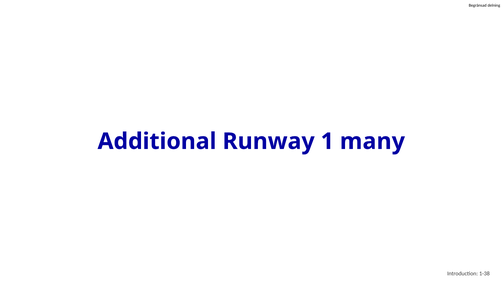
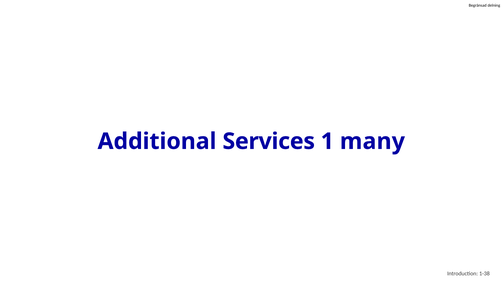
Runway: Runway -> Services
